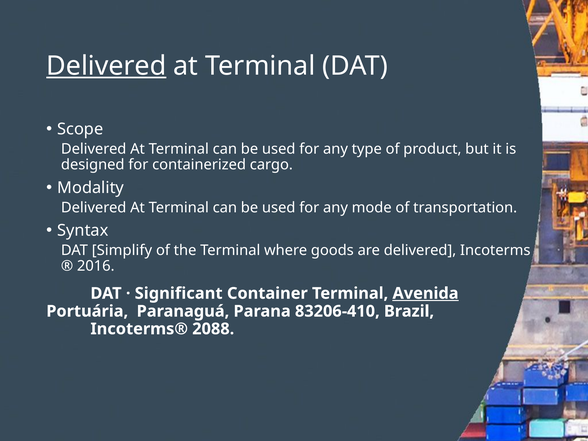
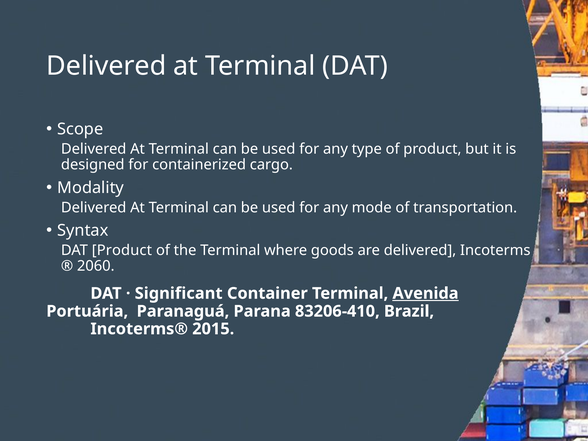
Delivered at (106, 66) underline: present -> none
DAT Simplify: Simplify -> Product
2016: 2016 -> 2060
2088: 2088 -> 2015
